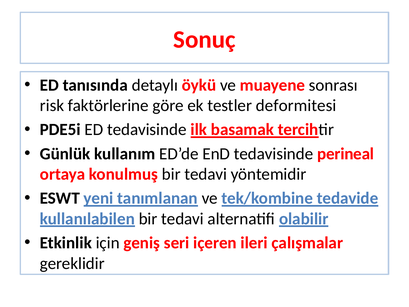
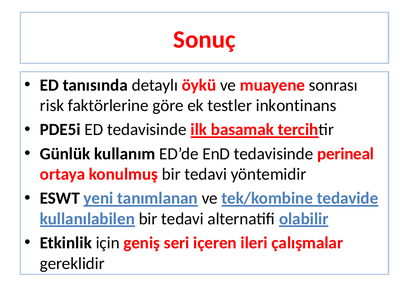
deformitesi: deformitesi -> inkontinans
